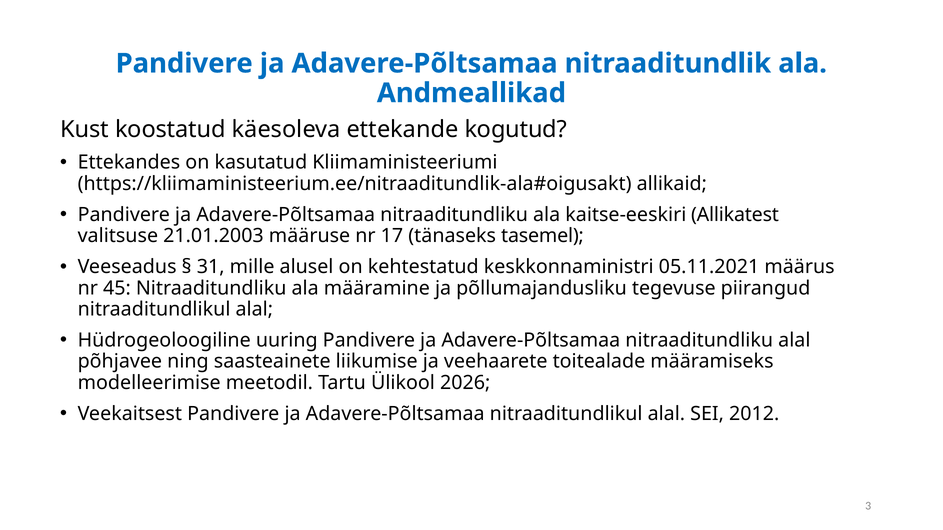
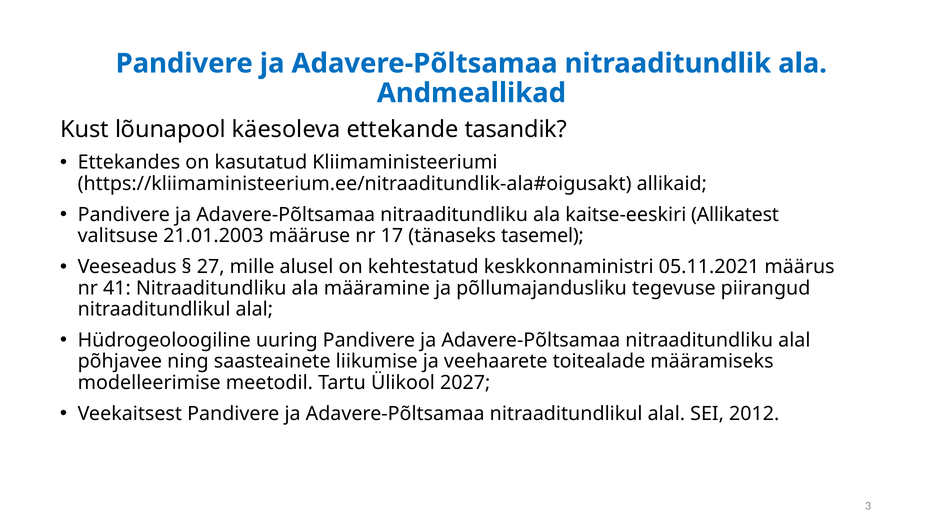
koostatud: koostatud -> lõunapool
kogutud: kogutud -> tasandik
31: 31 -> 27
45: 45 -> 41
2026: 2026 -> 2027
